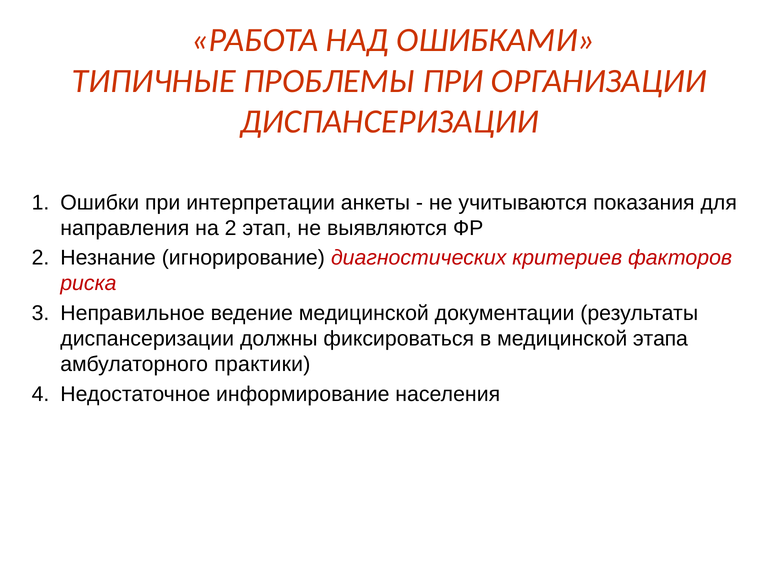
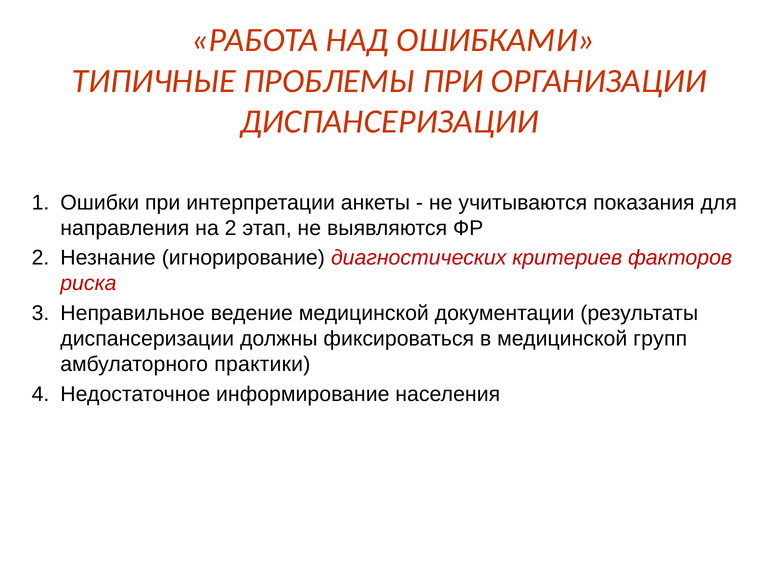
этапа: этапа -> групп
